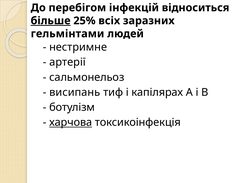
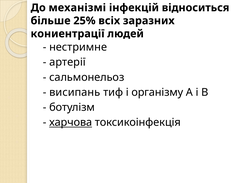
перебігом: перебігом -> механізмі
більше underline: present -> none
гельмінтами: гельмінтами -> кониентрації
капілярах: капілярах -> організму
